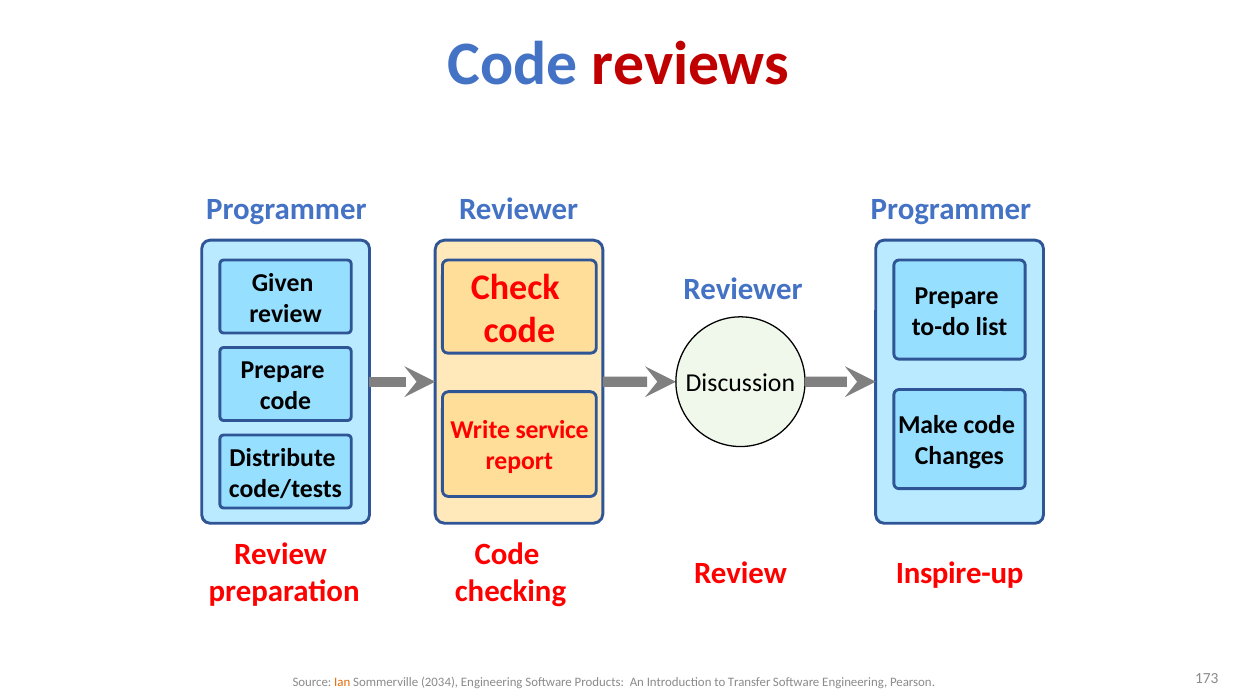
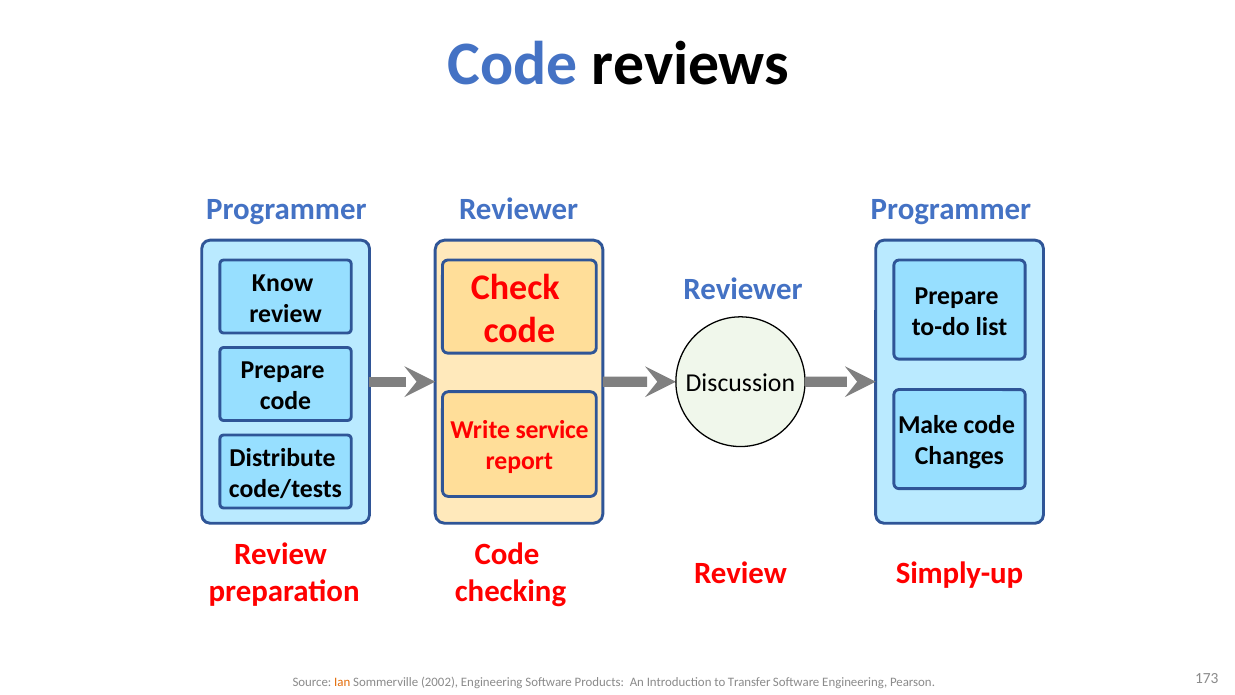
reviews colour: red -> black
Given: Given -> Know
Inspire-up: Inspire-up -> Simply-up
2034: 2034 -> 2002
